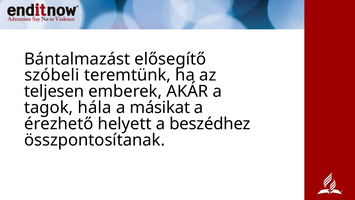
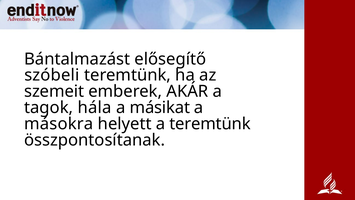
teljesen: teljesen -> szemeit
érezhető: érezhető -> másokra
a beszédhez: beszédhez -> teremtünk
